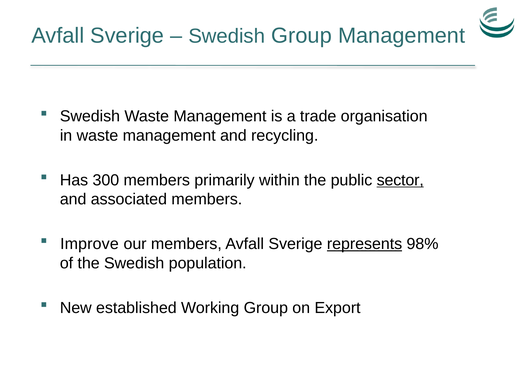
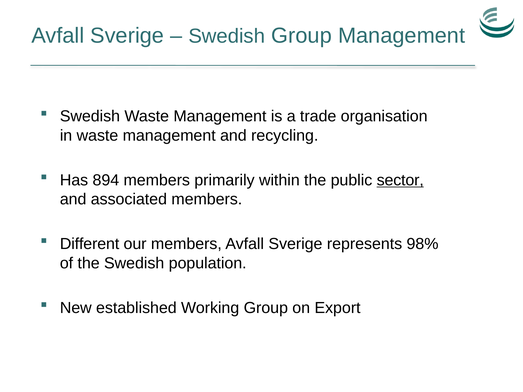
300: 300 -> 894
Improve: Improve -> Different
represents underline: present -> none
